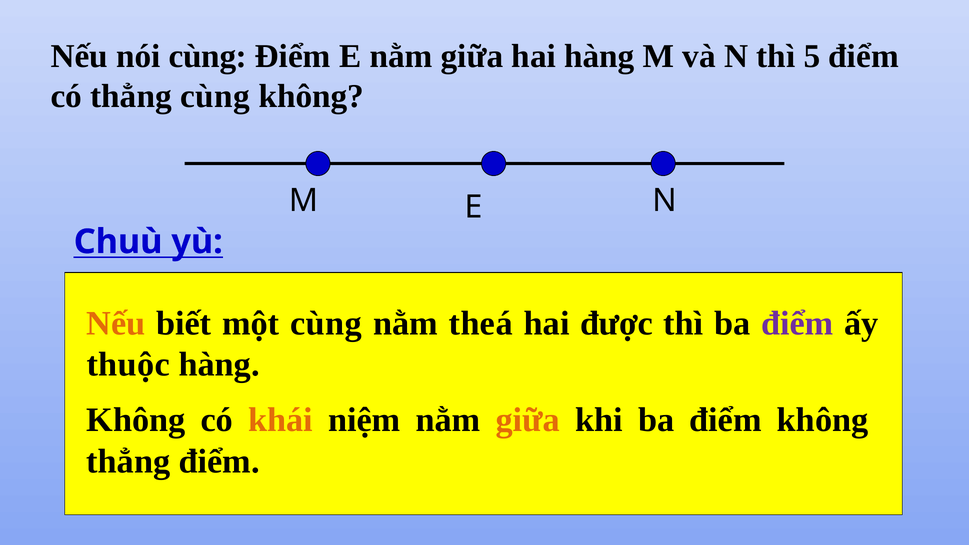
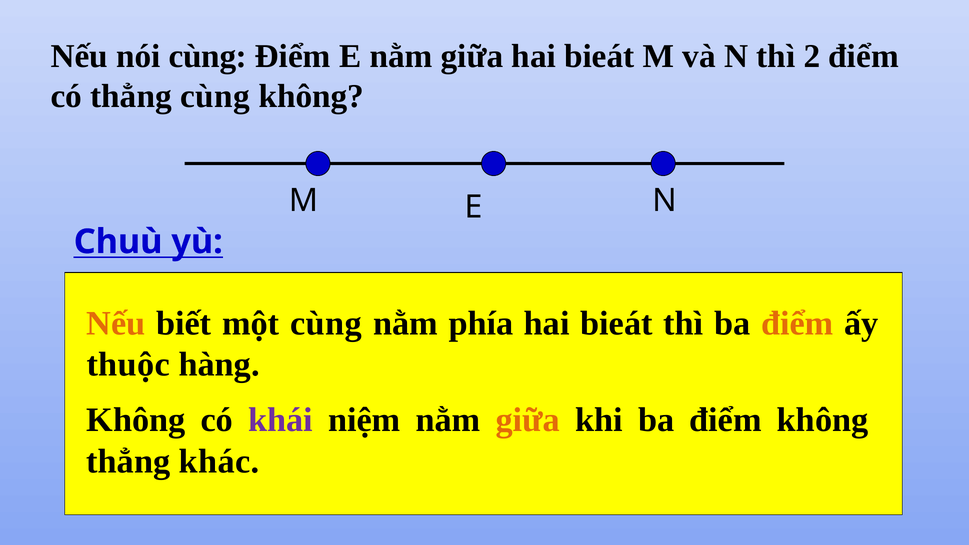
giữa hai hàng: hàng -> bieát
5: 5 -> 2
theá: theá -> phía
được at (617, 323): được -> bieát
điểm at (797, 323) colour: purple -> orange
khái colour: orange -> purple
thẳng điểm: điểm -> khác
